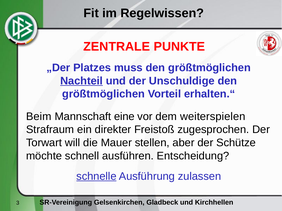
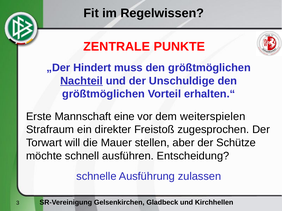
Platzes: Platzes -> Hindert
Beim: Beim -> Erste
schnelle underline: present -> none
